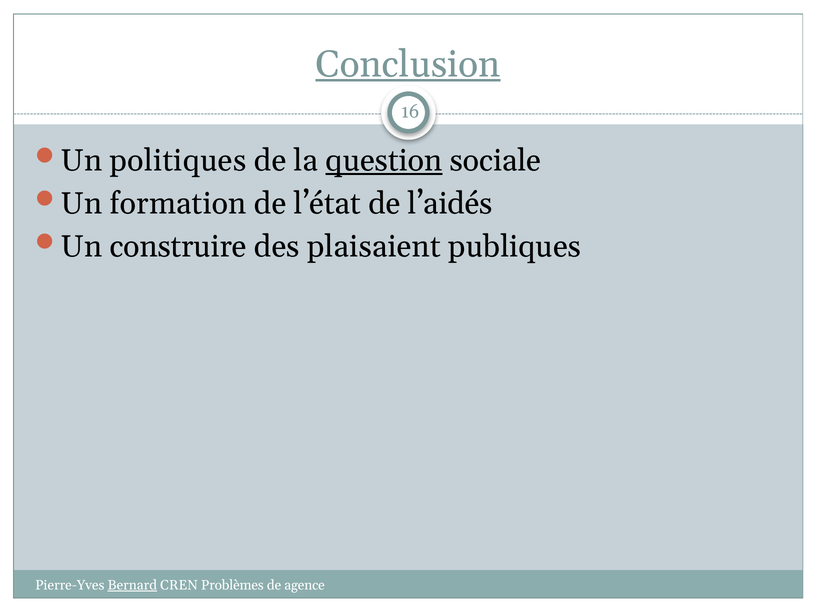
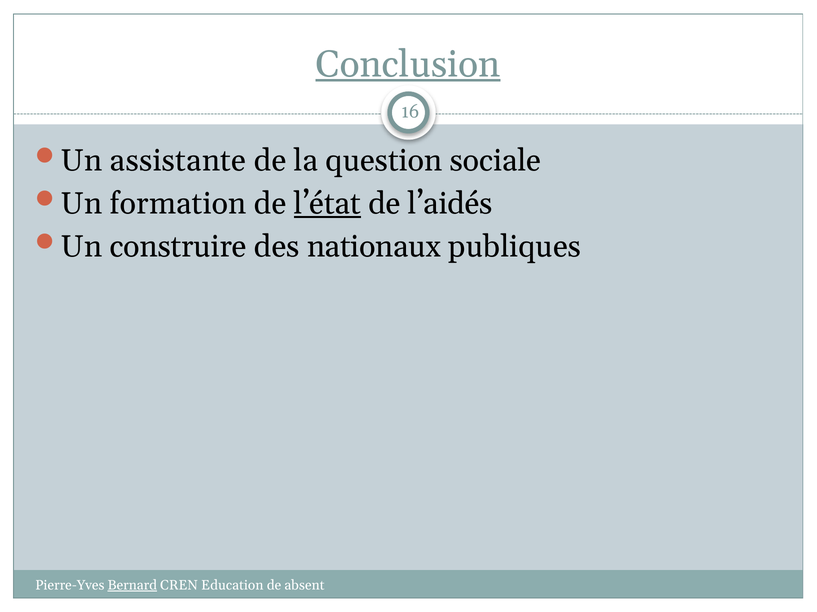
politiques: politiques -> assistante
question underline: present -> none
l’état underline: none -> present
plaisaient: plaisaient -> nationaux
Problèmes: Problèmes -> Education
agence: agence -> absent
